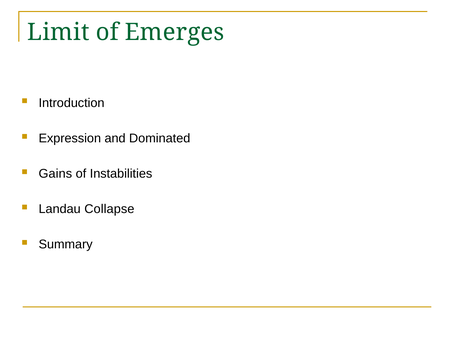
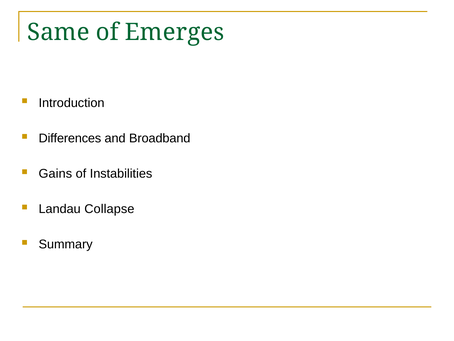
Limit: Limit -> Same
Expression: Expression -> Differences
Dominated: Dominated -> Broadband
